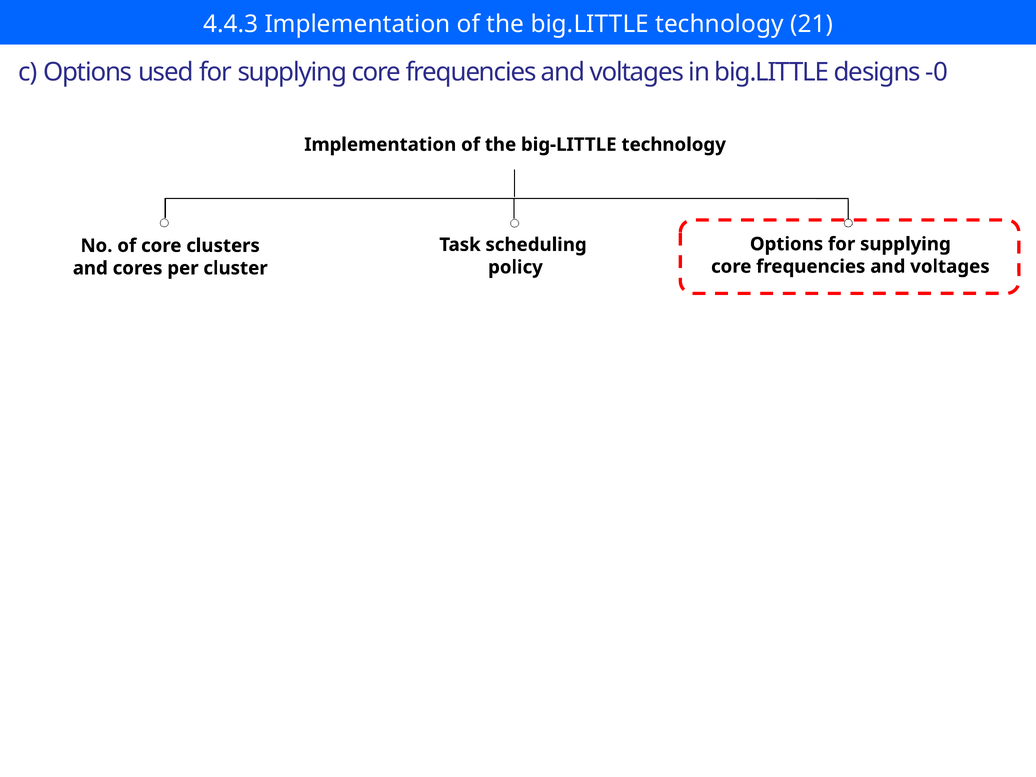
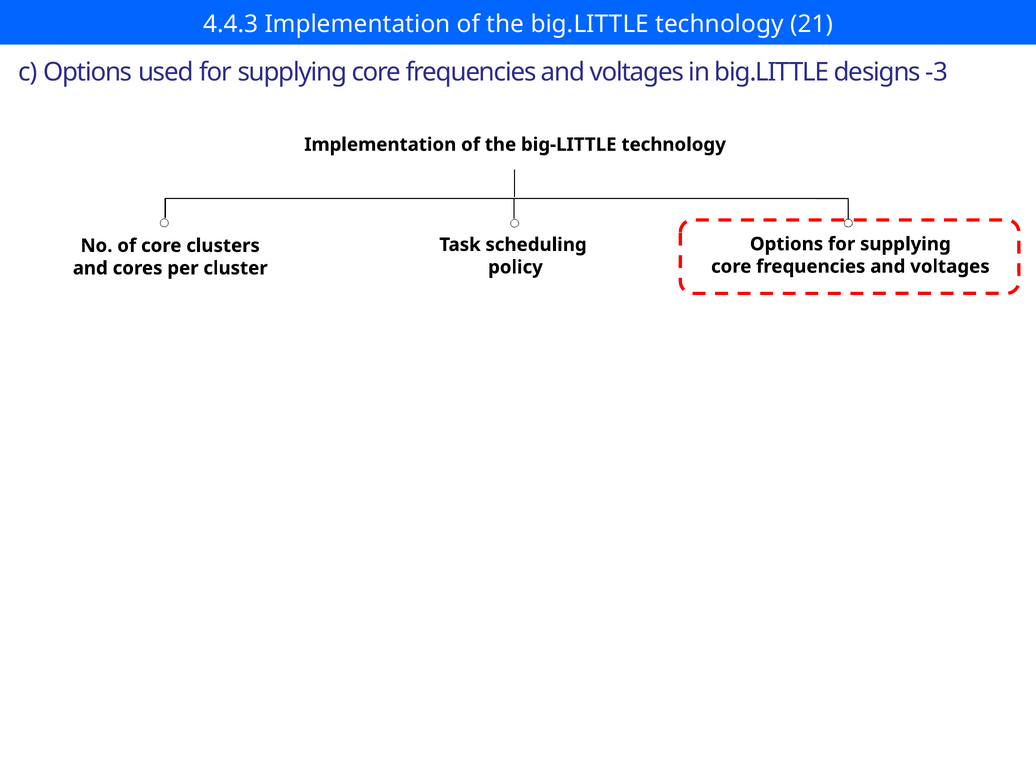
-0: -0 -> -3
